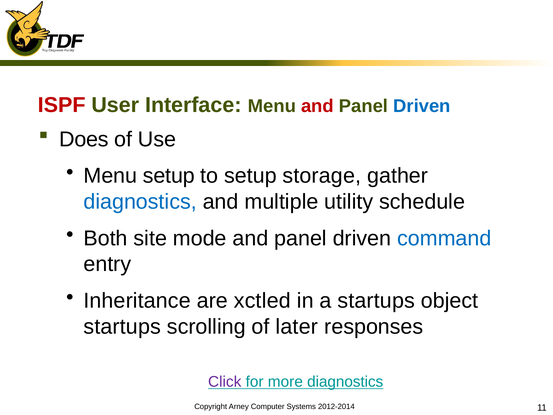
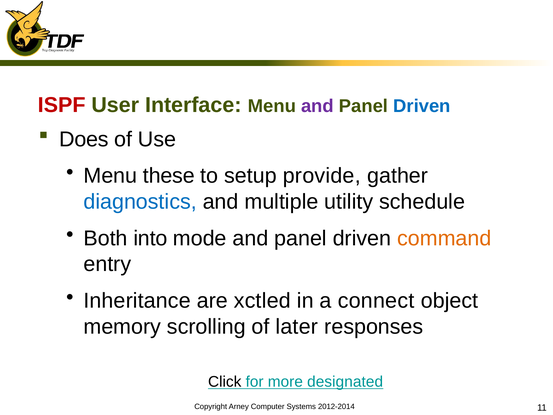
and at (317, 106) colour: red -> purple
Menu setup: setup -> these
storage: storage -> provide
site: site -> into
command colour: blue -> orange
a startups: startups -> connect
startups at (122, 326): startups -> memory
Click at (225, 382) colour: purple -> black
more diagnostics: diagnostics -> designated
